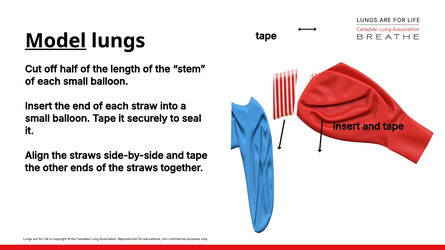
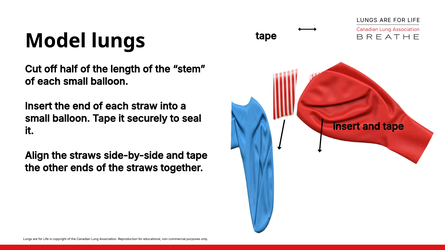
Model underline: present -> none
